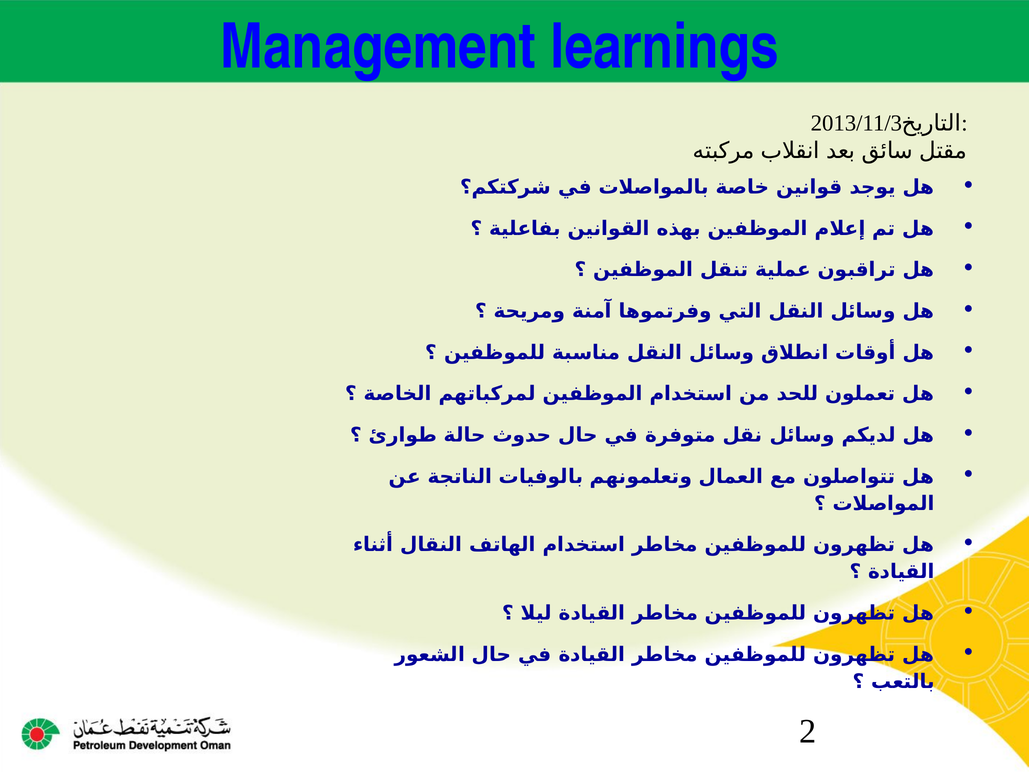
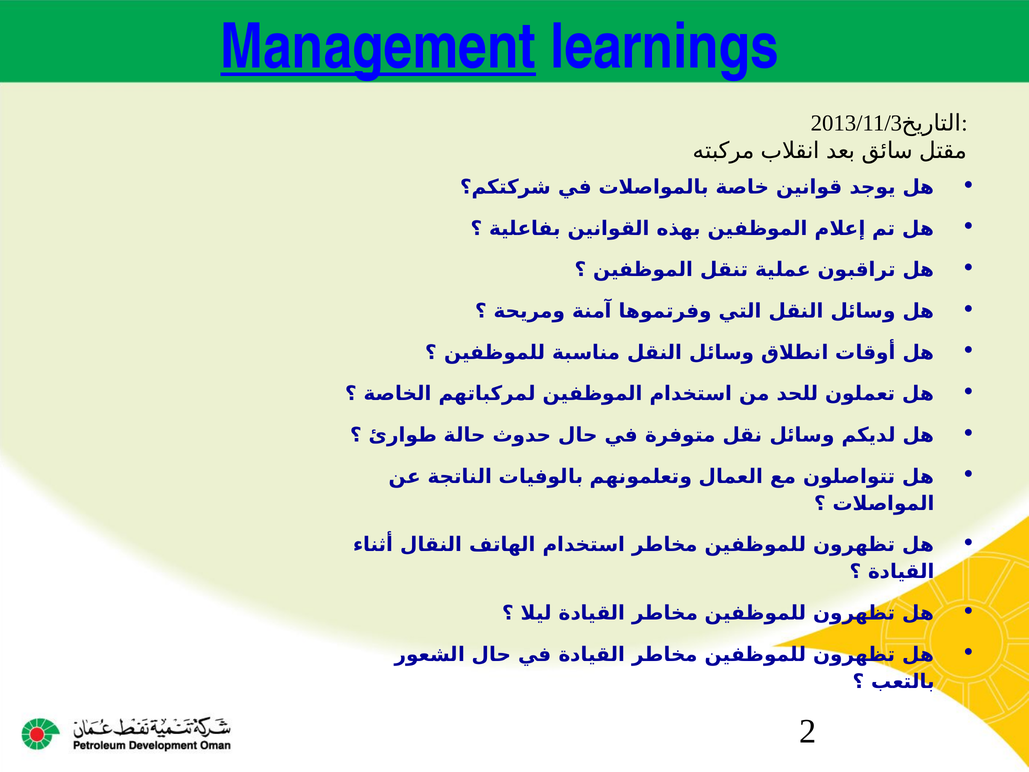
Management underline: none -> present
